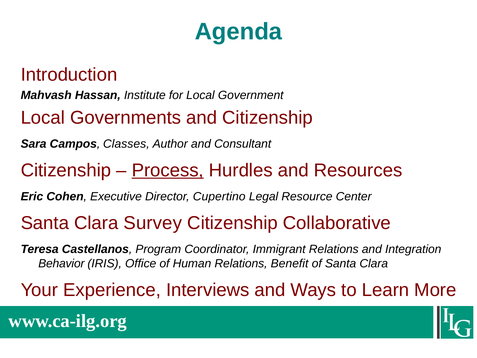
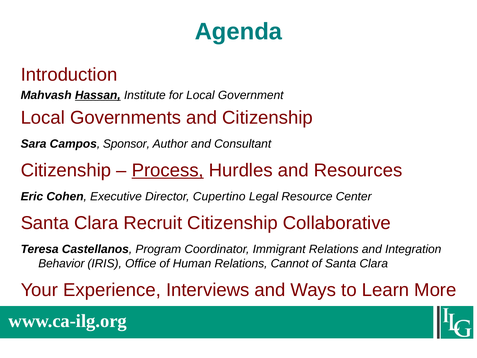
Hassan underline: none -> present
Classes: Classes -> Sponsor
Survey: Survey -> Recruit
Benefit: Benefit -> Cannot
